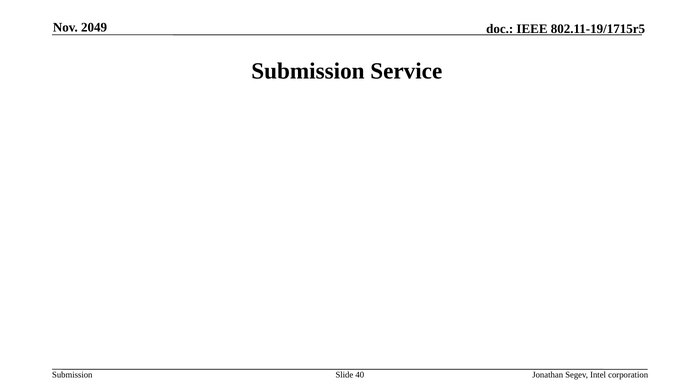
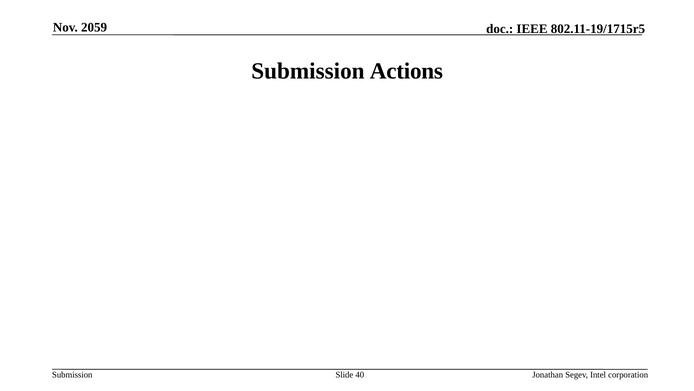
2049: 2049 -> 2059
Service: Service -> Actions
